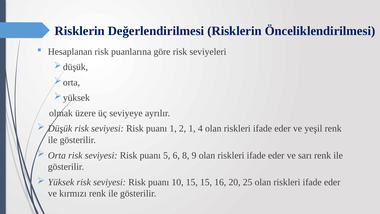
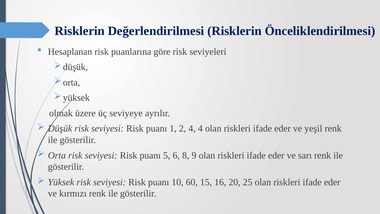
2 1: 1 -> 4
10 15: 15 -> 60
